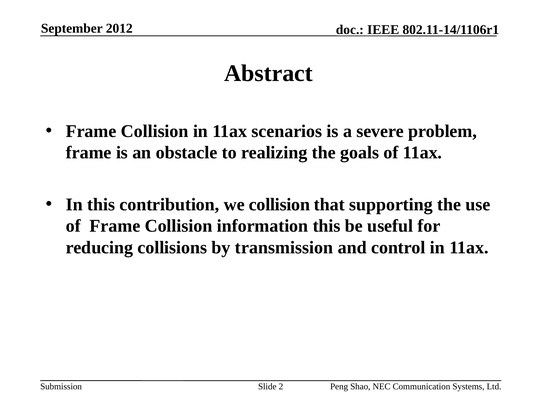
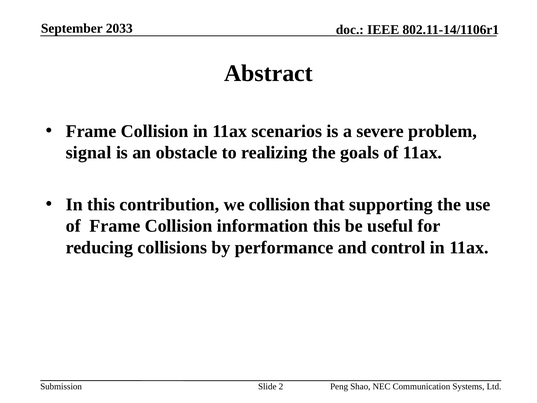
2012: 2012 -> 2033
frame at (89, 153): frame -> signal
transmission: transmission -> performance
